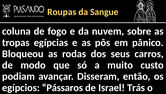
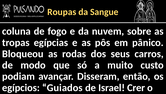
Pássaros: Pássaros -> Guiados
Trás: Trás -> Crer
